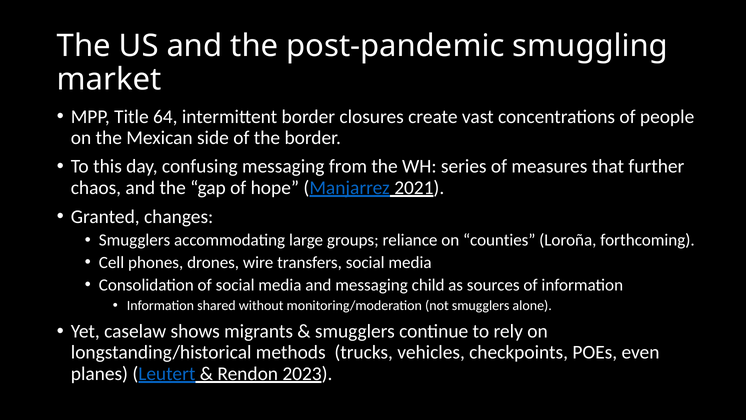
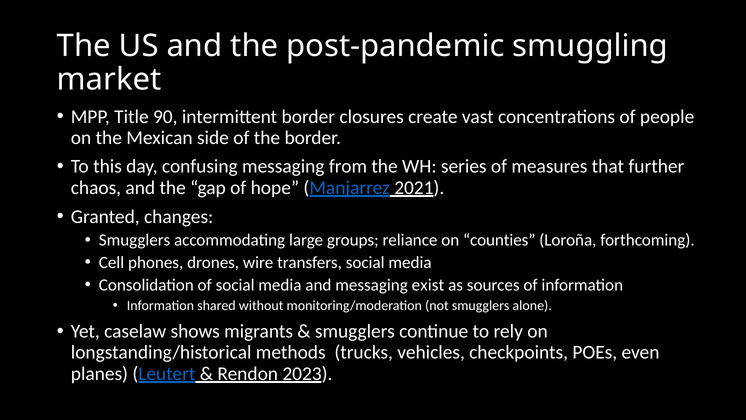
64: 64 -> 90
child: child -> exist
